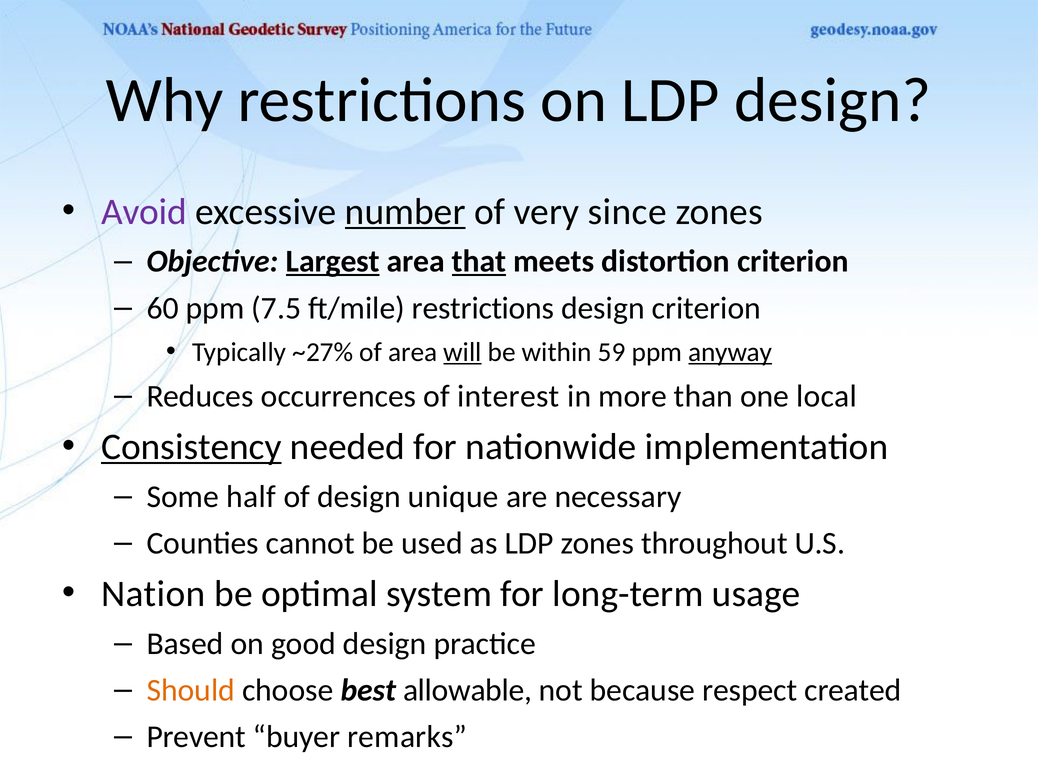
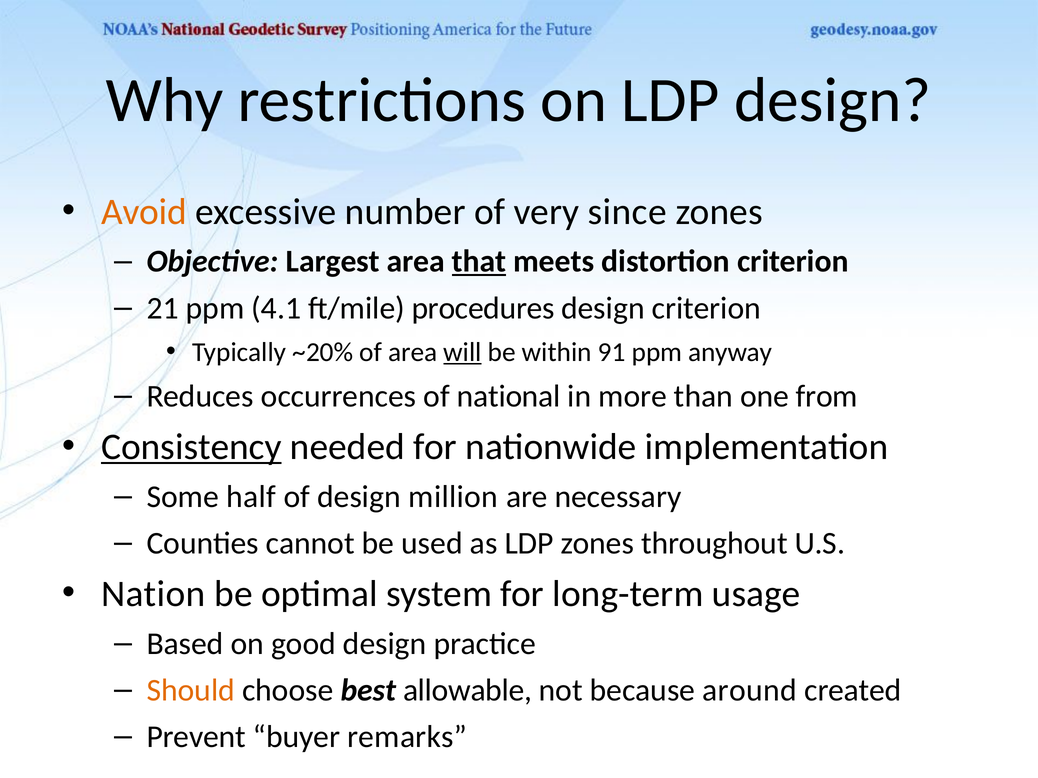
Avoid colour: purple -> orange
number underline: present -> none
Largest underline: present -> none
60: 60 -> 21
7.5: 7.5 -> 4.1
ft/mile restrictions: restrictions -> procedures
~27%: ~27% -> ~20%
59: 59 -> 91
anyway underline: present -> none
interest: interest -> national
local: local -> from
unique: unique -> million
respect: respect -> around
